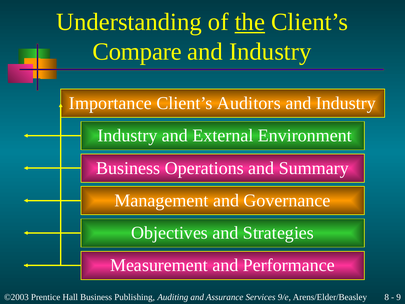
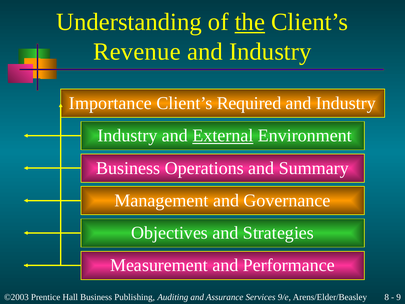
Compare: Compare -> Revenue
Auditors: Auditors -> Required
External underline: none -> present
